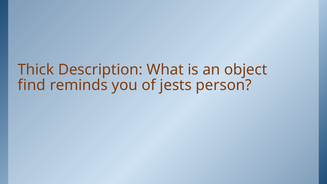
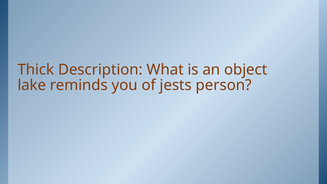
find: find -> lake
